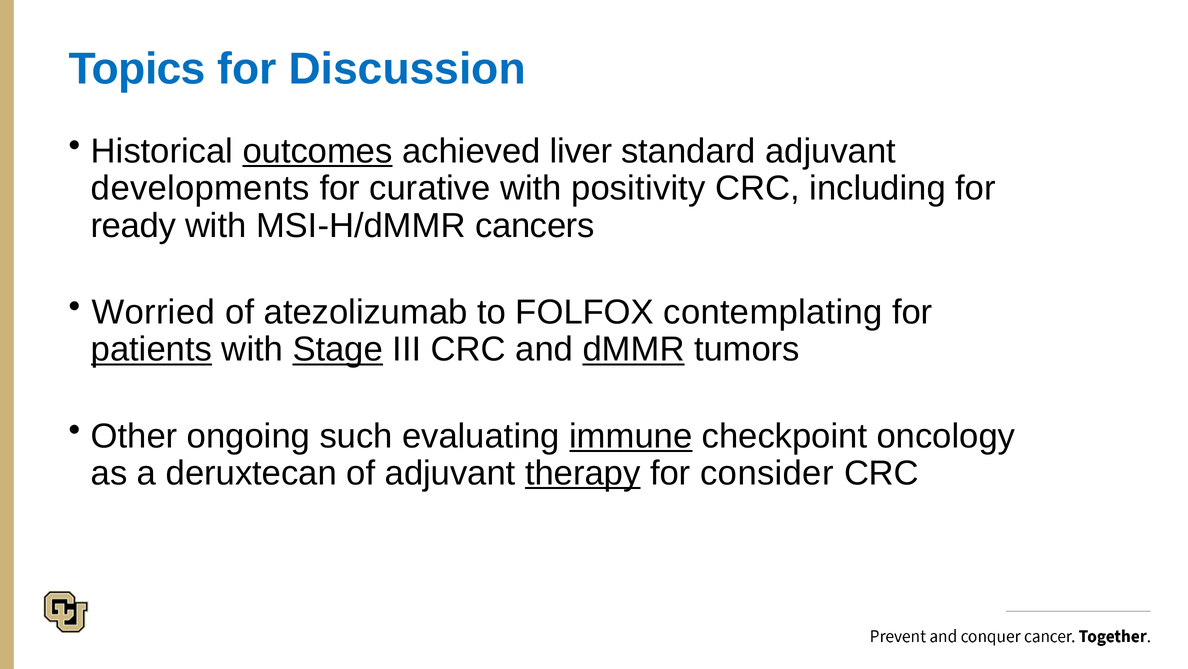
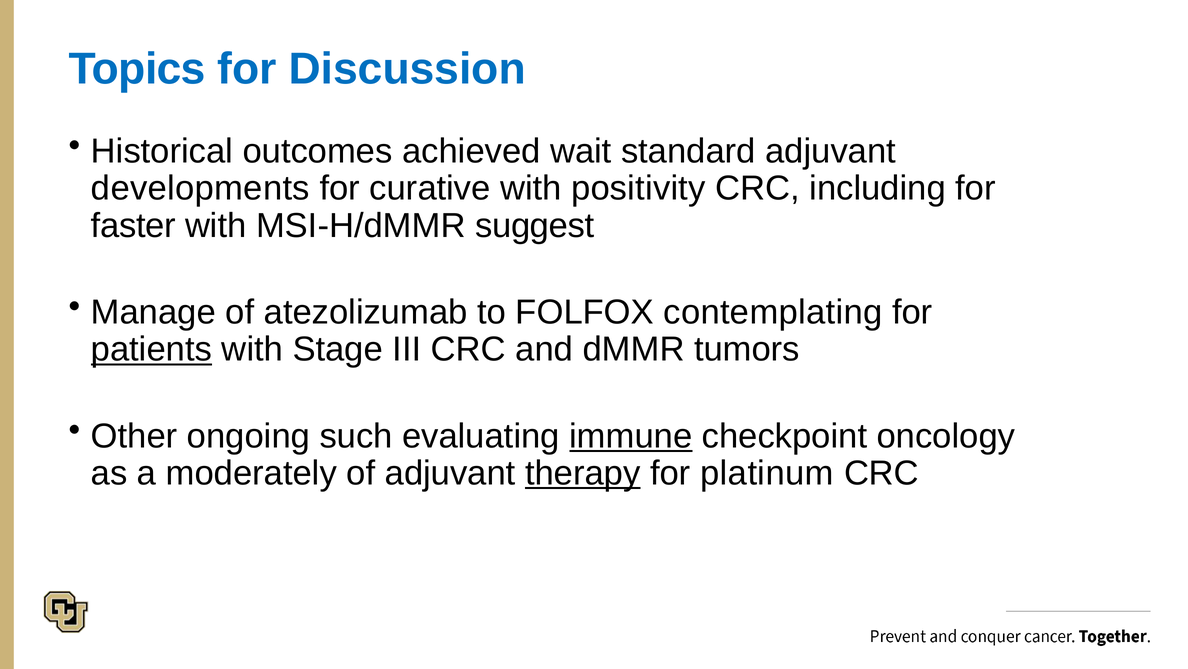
outcomes underline: present -> none
liver: liver -> wait
ready: ready -> faster
cancers: cancers -> suggest
Worried: Worried -> Manage
Stage underline: present -> none
dMMR underline: present -> none
deruxtecan: deruxtecan -> moderately
consider: consider -> platinum
